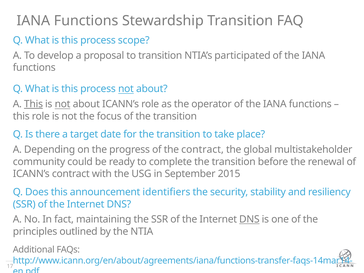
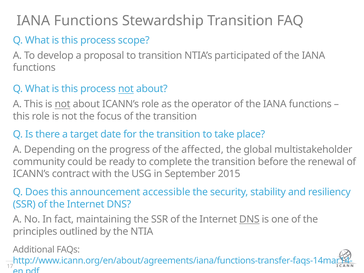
This at (33, 104) underline: present -> none
the contract: contract -> affected
identifiers: identifiers -> accessible
